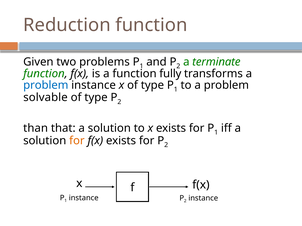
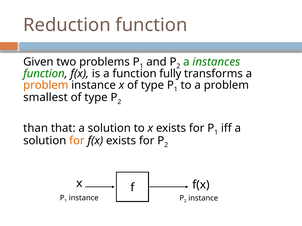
terminate: terminate -> instances
problem at (46, 85) colour: blue -> orange
solvable: solvable -> smallest
